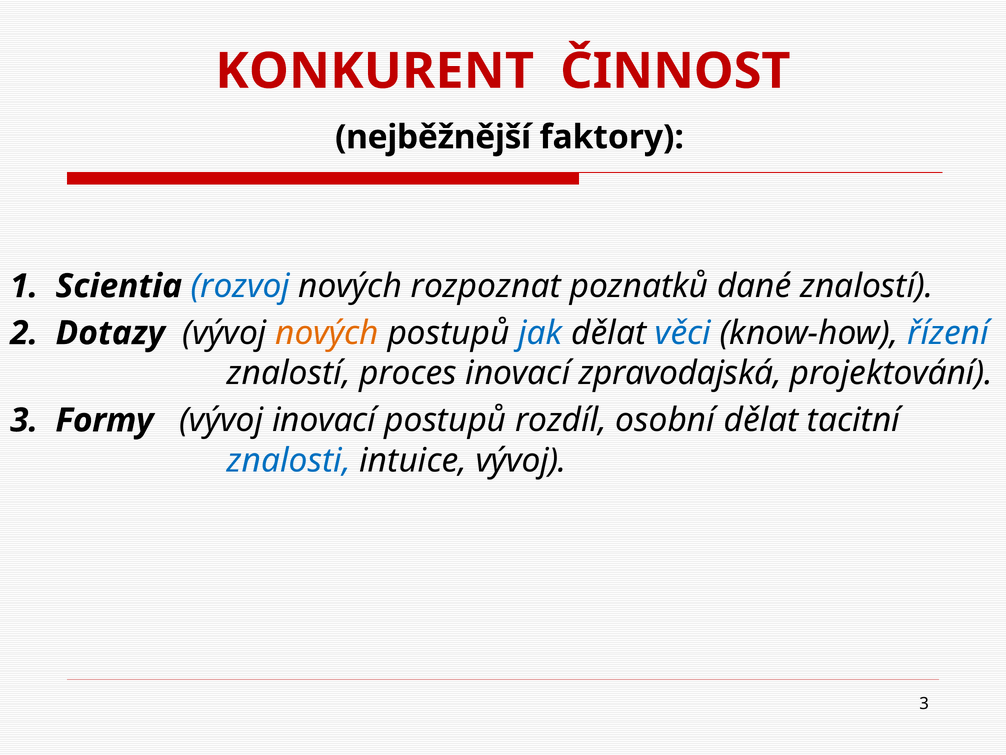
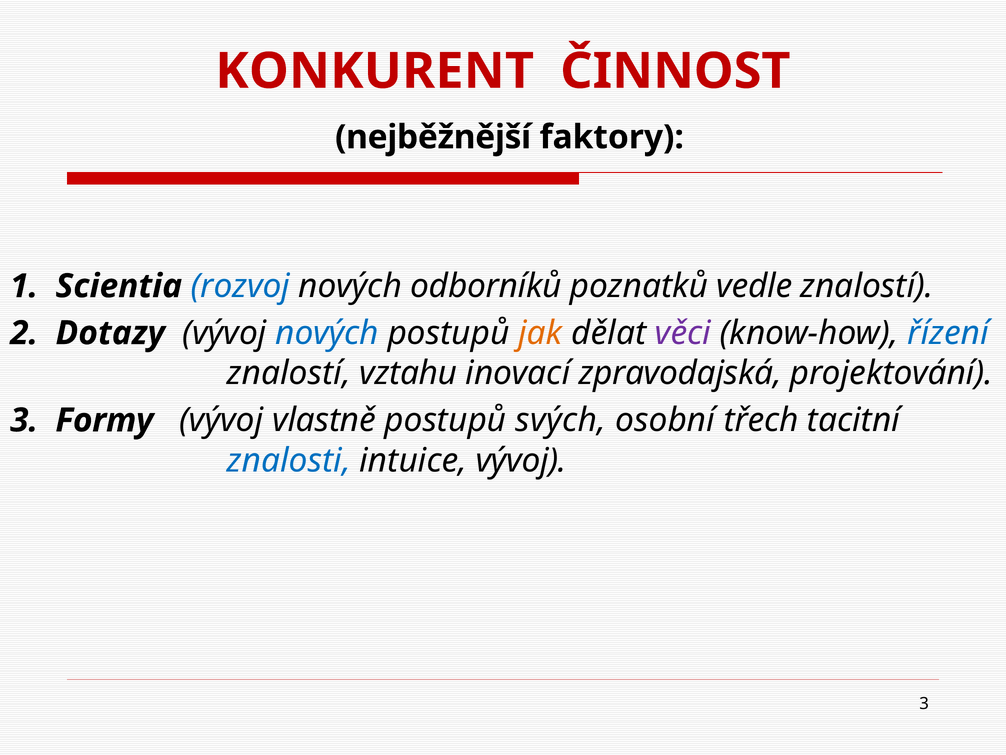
rozpoznat: rozpoznat -> odborníků
dané: dané -> vedle
nových at (327, 333) colour: orange -> blue
jak colour: blue -> orange
věci colour: blue -> purple
proces: proces -> vztahu
vývoj inovací: inovací -> vlastně
rozdíl: rozdíl -> svých
osobní dělat: dělat -> třech
